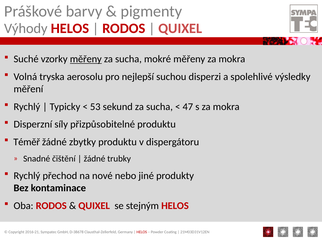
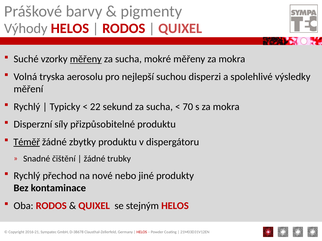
53: 53 -> 22
47: 47 -> 70
Téměř underline: none -> present
